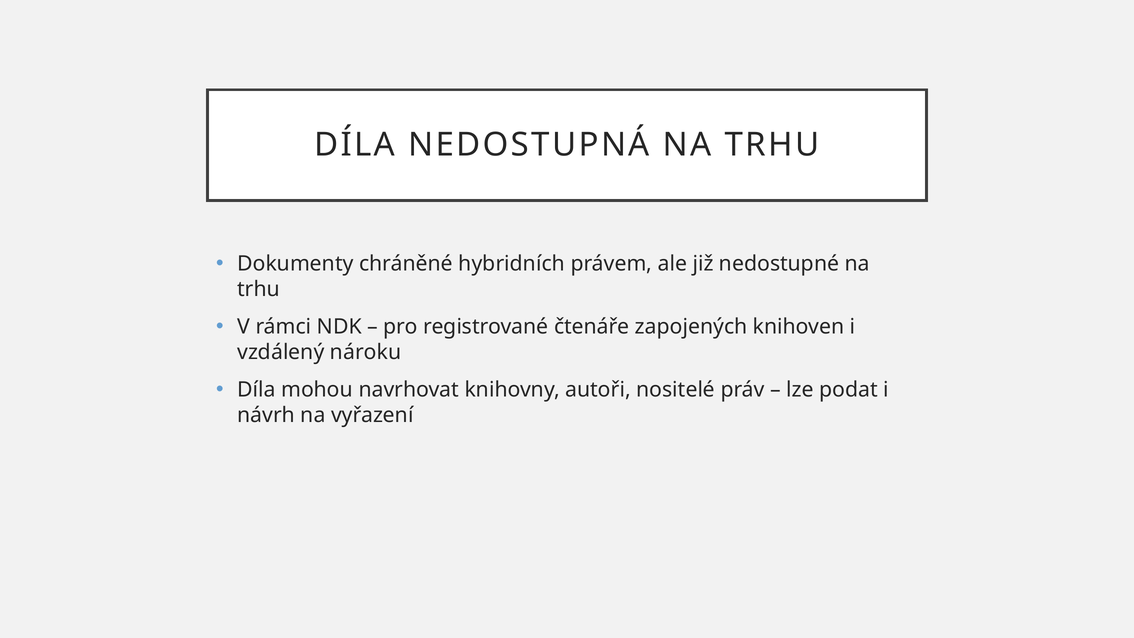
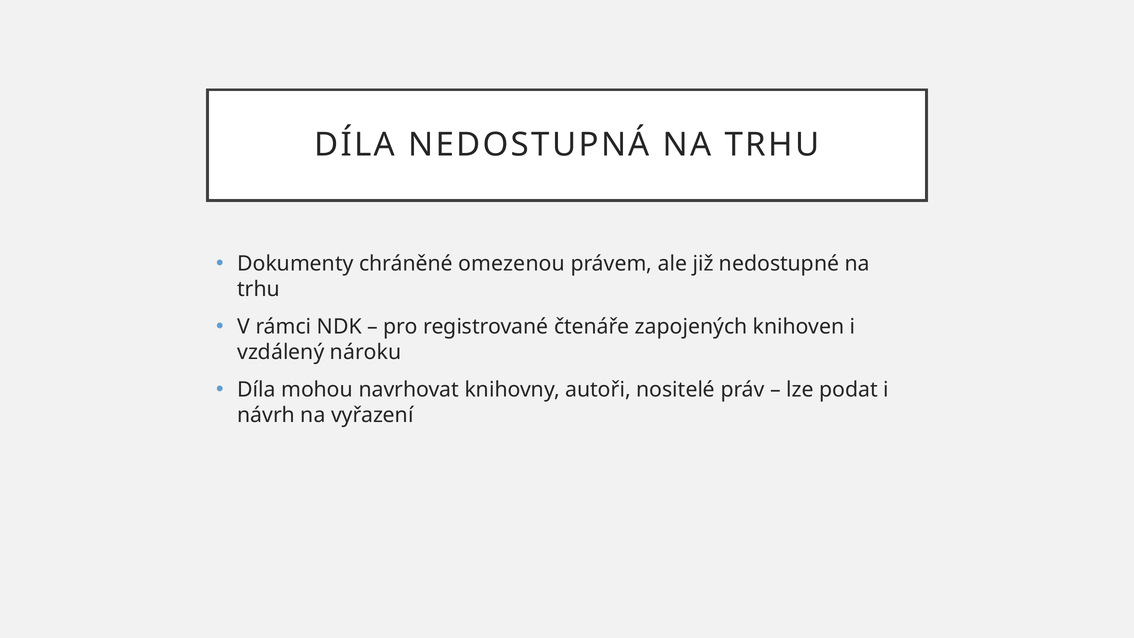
hybridních: hybridních -> omezenou
